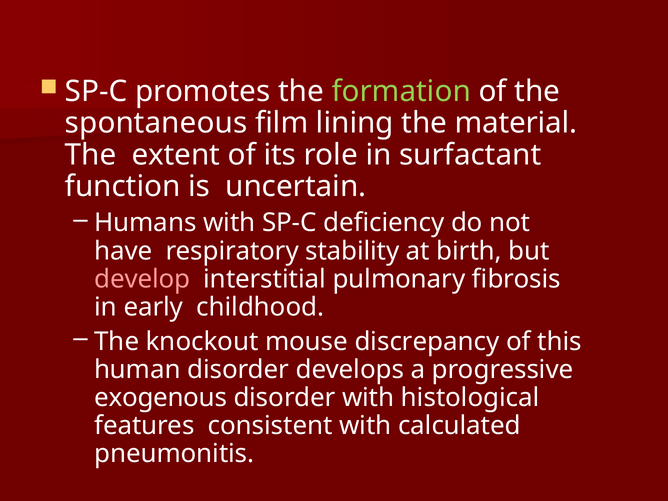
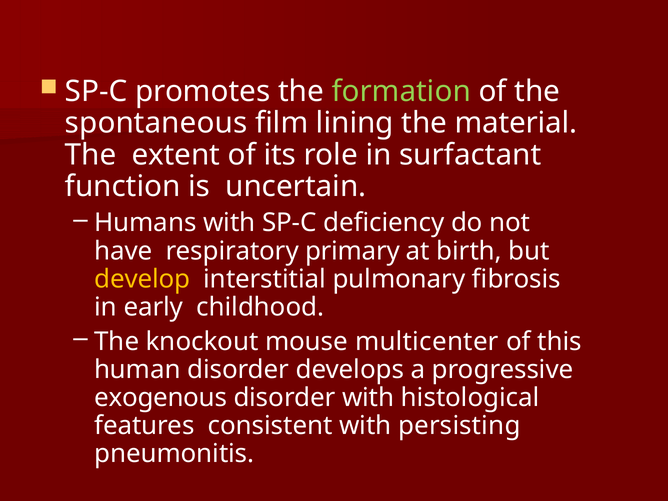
stability: stability -> primary
develop colour: pink -> yellow
discrepancy: discrepancy -> multicenter
calculated: calculated -> persisting
